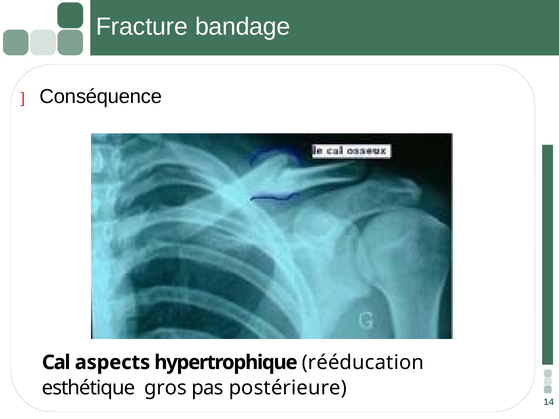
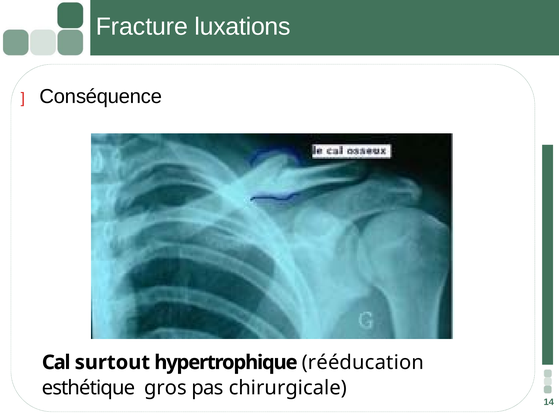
bandage: bandage -> luxations
aspects: aspects -> surtout
postérieure: postérieure -> chirurgicale
